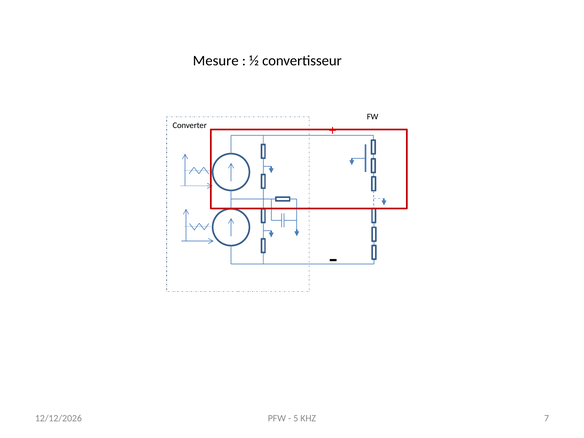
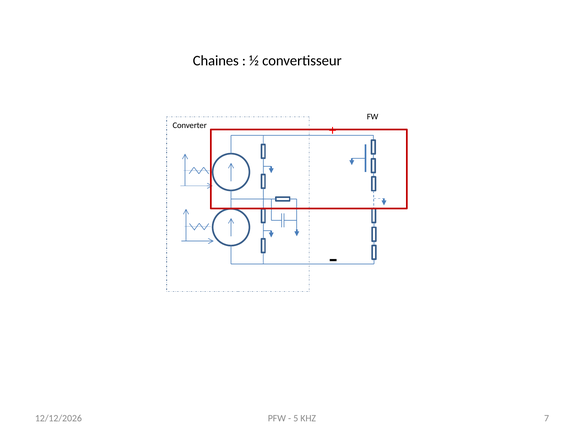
Mesure: Mesure -> Chaines
